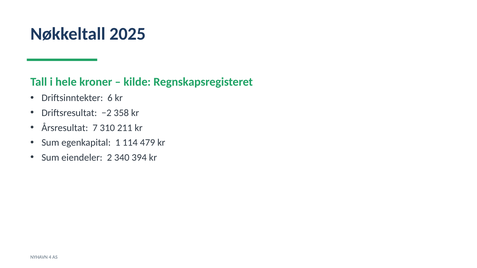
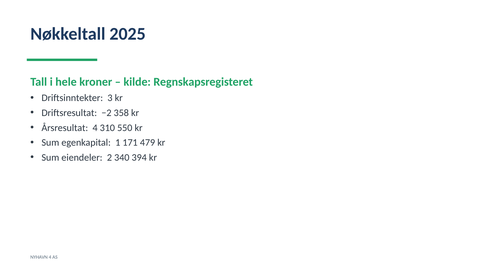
6: 6 -> 3
Årsresultat 7: 7 -> 4
211: 211 -> 550
114: 114 -> 171
